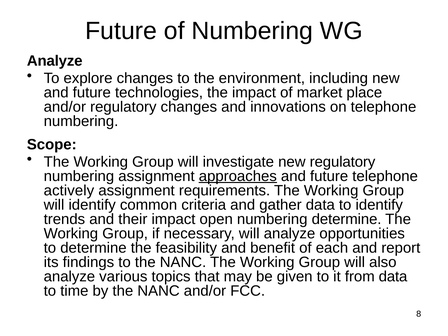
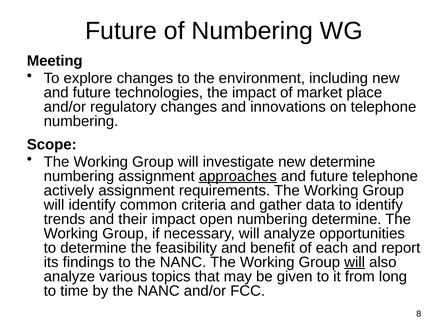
Analyze at (55, 61): Analyze -> Meeting
new regulatory: regulatory -> determine
will at (355, 262) underline: none -> present
from data: data -> long
